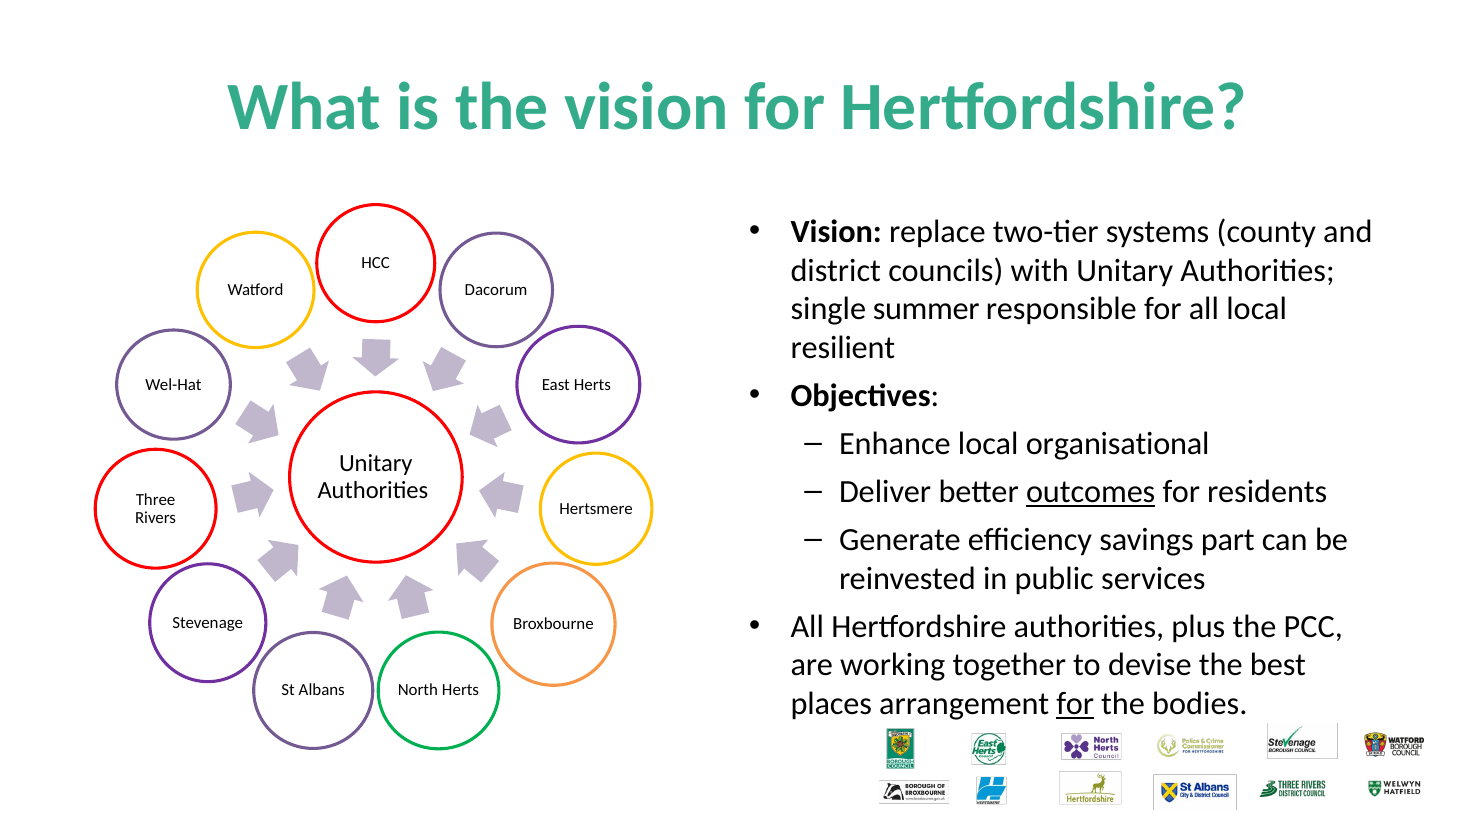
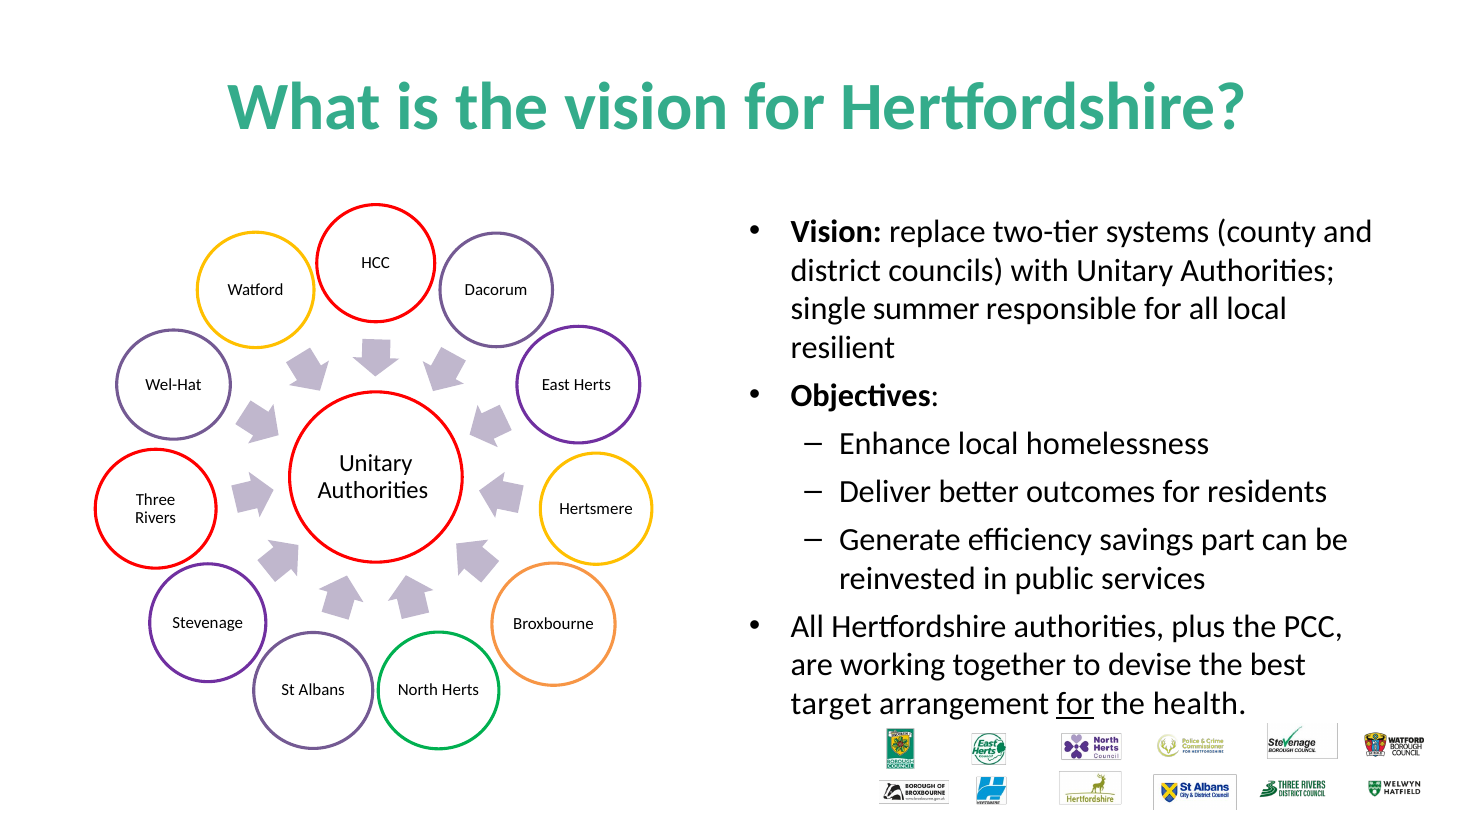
organisational: organisational -> homelessness
outcomes underline: present -> none
places: places -> target
bodies: bodies -> health
